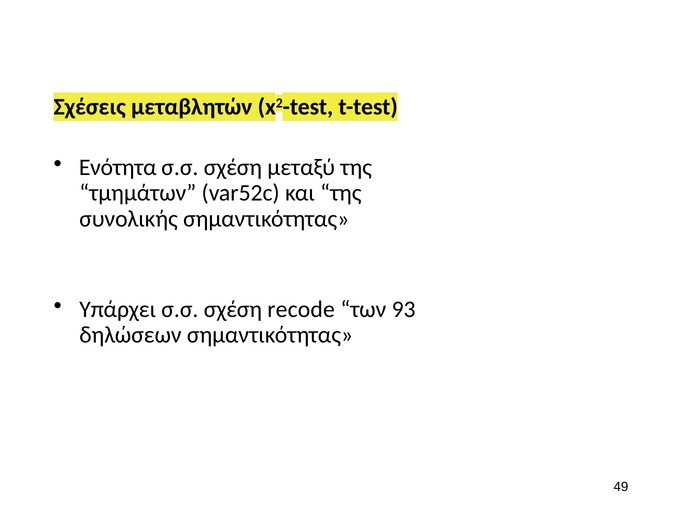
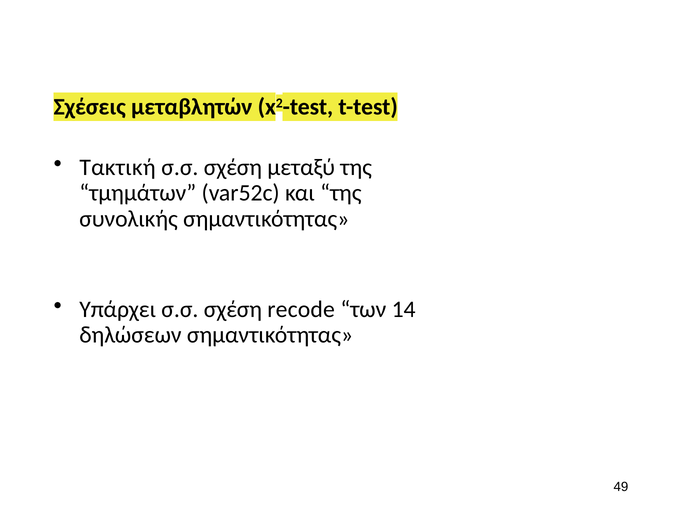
Ενότητα: Ενότητα -> Τακτική
93: 93 -> 14
